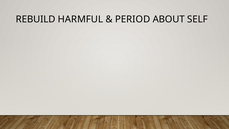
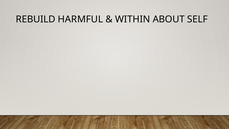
PERIOD: PERIOD -> WITHIN
